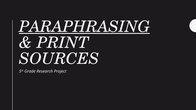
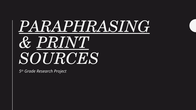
PRINT underline: none -> present
